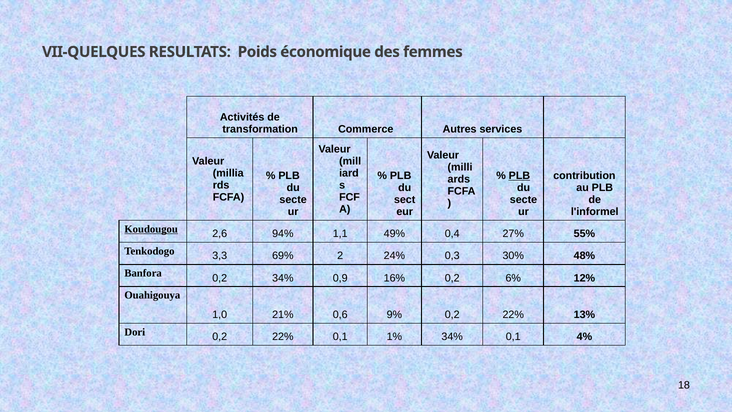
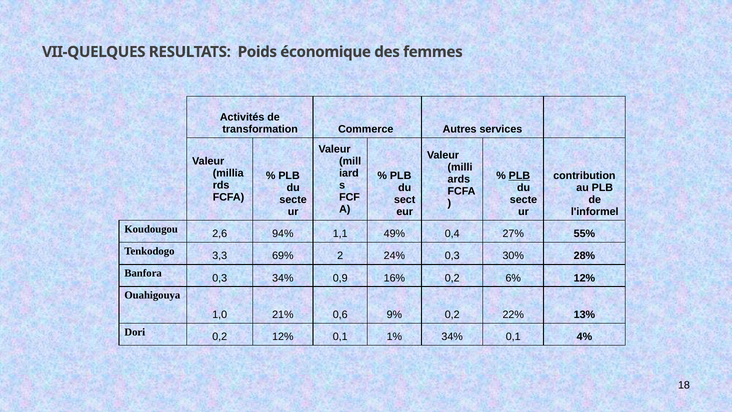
Koudougou underline: present -> none
48%: 48% -> 28%
Banfora 0,2: 0,2 -> 0,3
Dori 0,2 22%: 22% -> 12%
